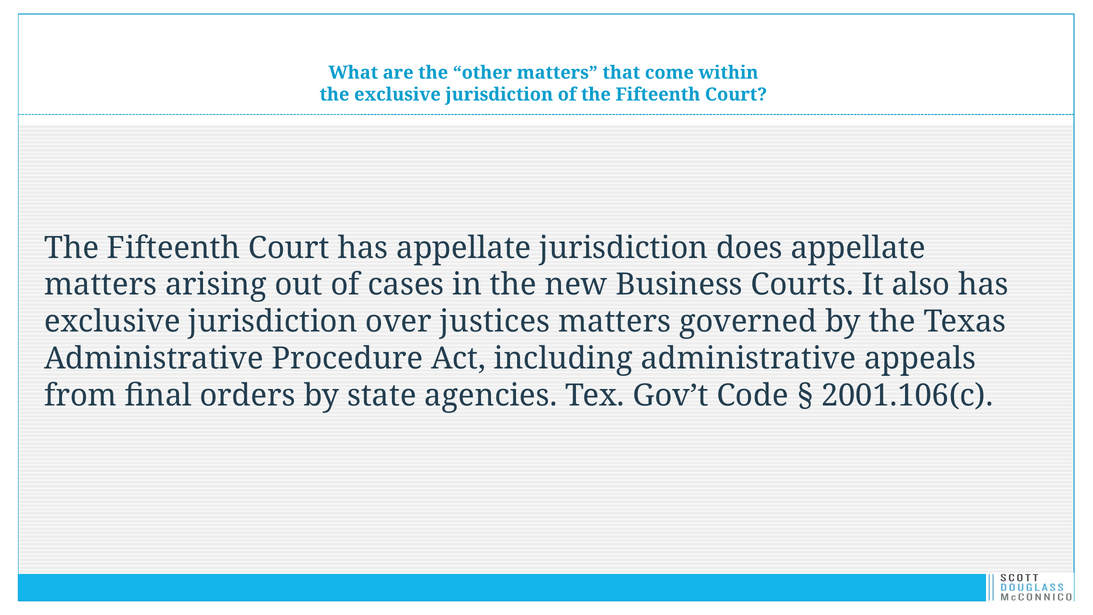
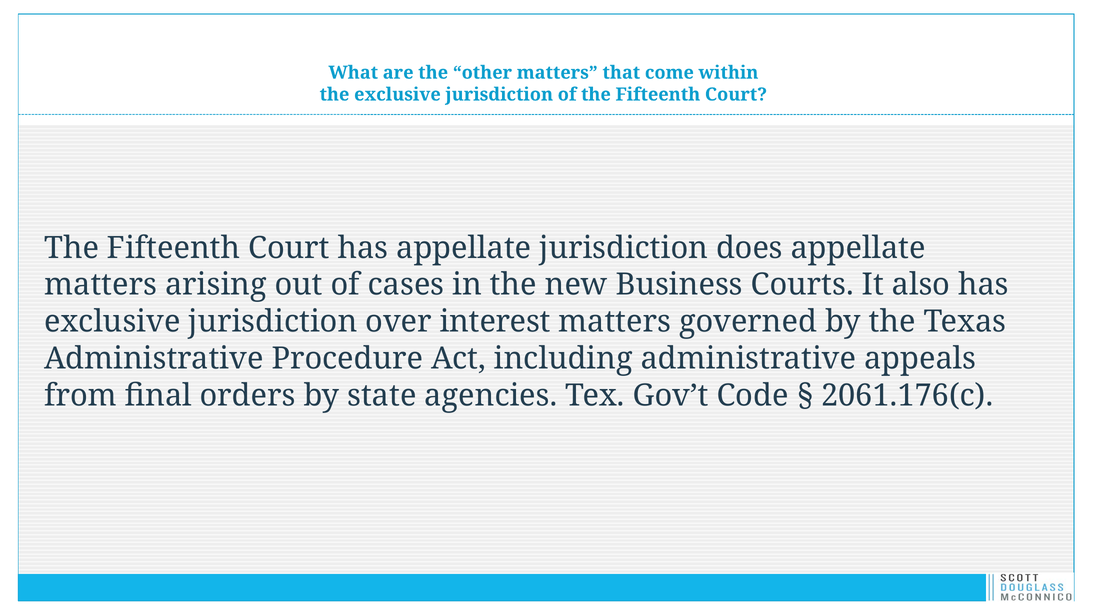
justices: justices -> interest
2001.106(c: 2001.106(c -> 2061.176(c
